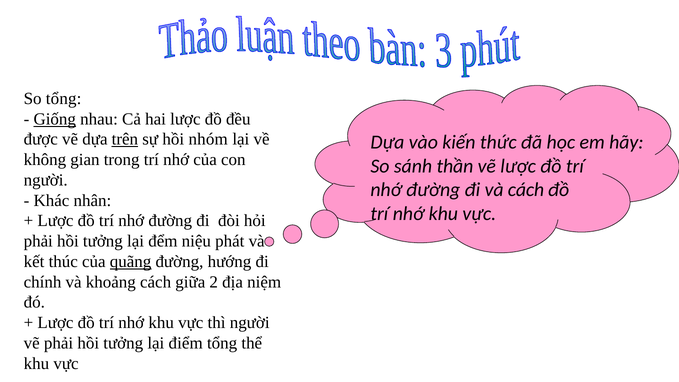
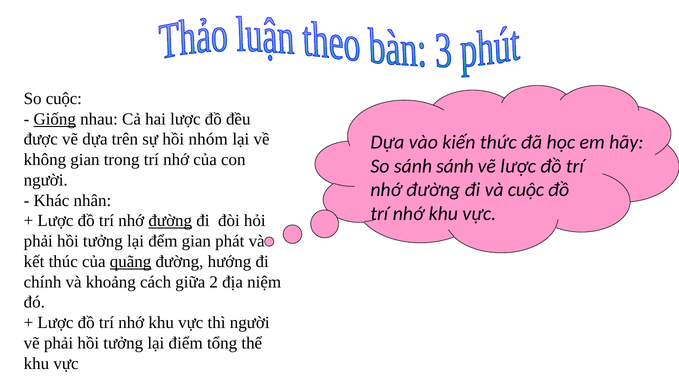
So tổng: tổng -> cuộc
trên underline: present -> none
sánh thần: thần -> sánh
và cách: cách -> cuộc
đường at (170, 221) underline: none -> present
đểm niệu: niệu -> gian
